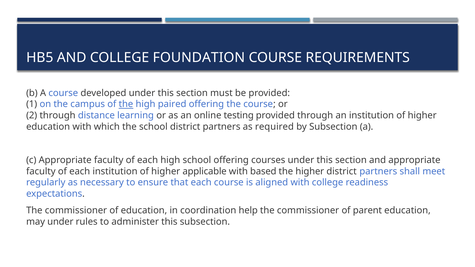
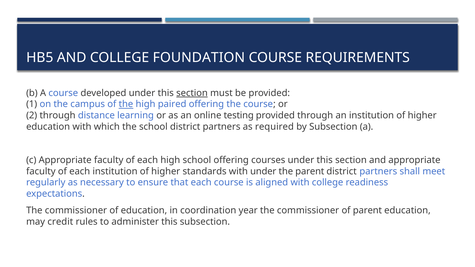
section at (192, 93) underline: none -> present
applicable: applicable -> standards
with based: based -> under
the higher: higher -> parent
help: help -> year
may under: under -> credit
